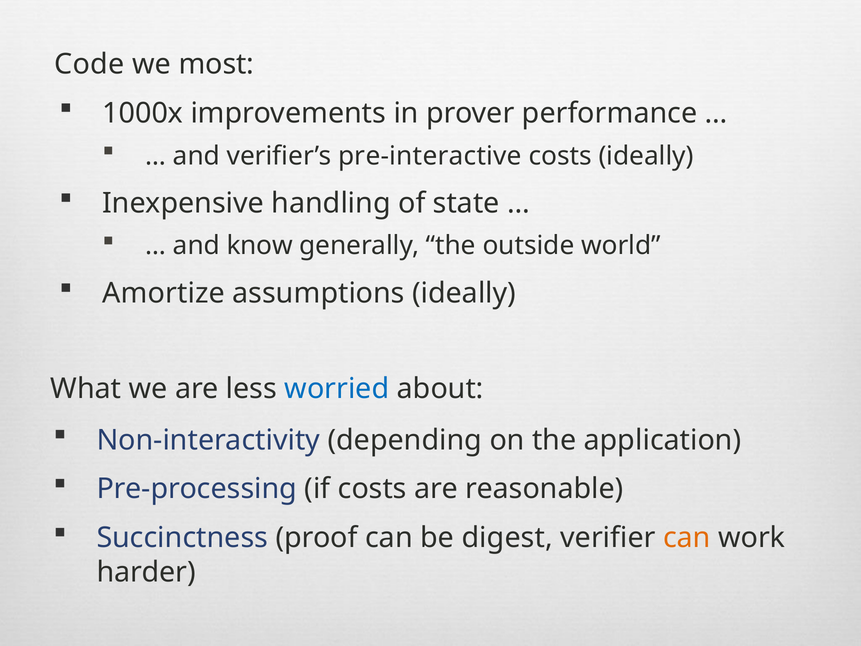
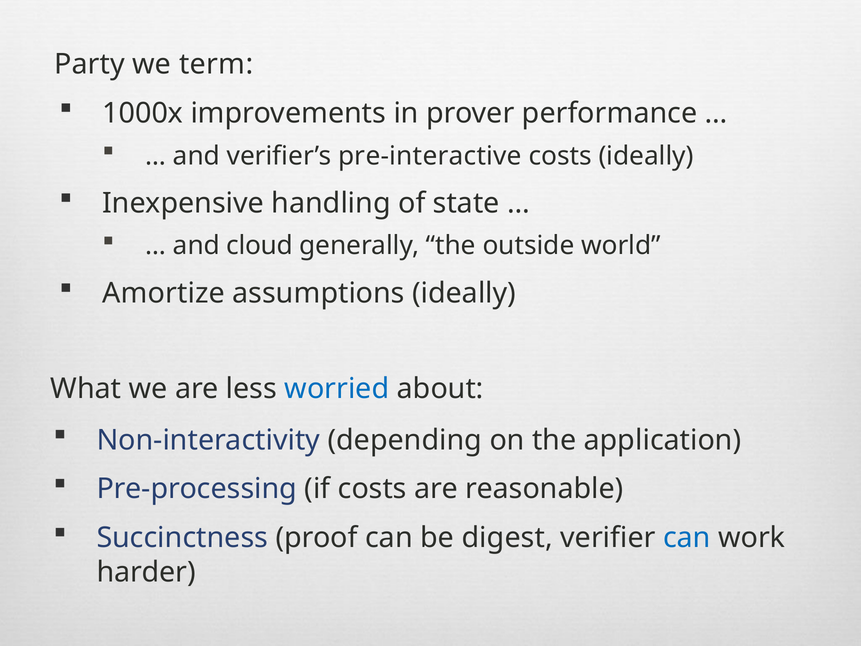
Code: Code -> Party
most: most -> term
know: know -> cloud
can at (687, 538) colour: orange -> blue
